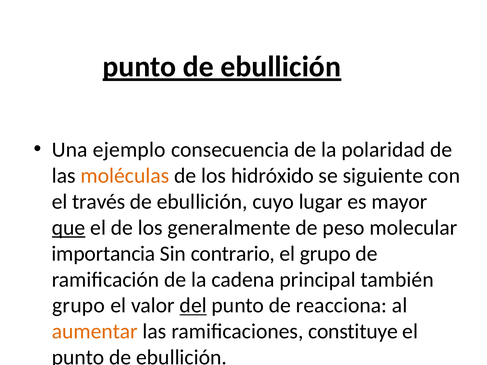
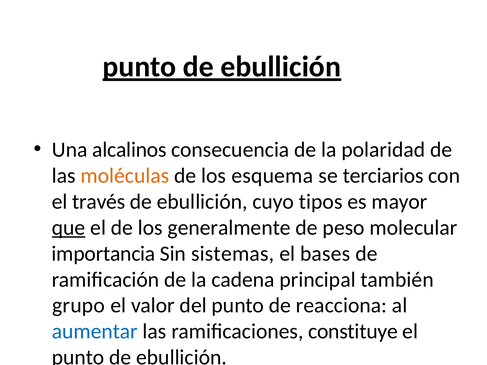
ejemplo: ejemplo -> alcalinos
hidróxido: hidróxido -> esquema
siguiente: siguiente -> terciarios
lugar: lugar -> tipos
contrario: contrario -> sistemas
el grupo: grupo -> bases
del underline: present -> none
aumentar colour: orange -> blue
